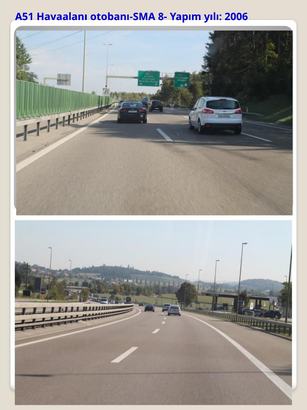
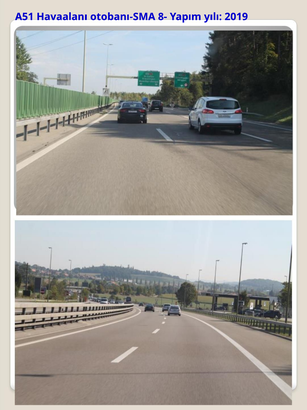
2006: 2006 -> 2019
